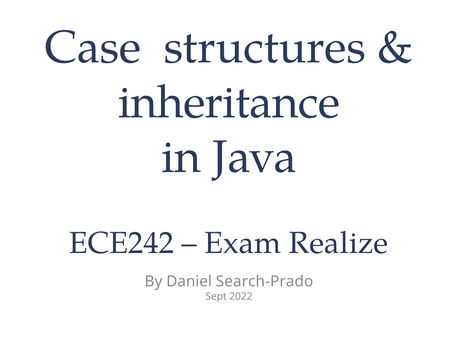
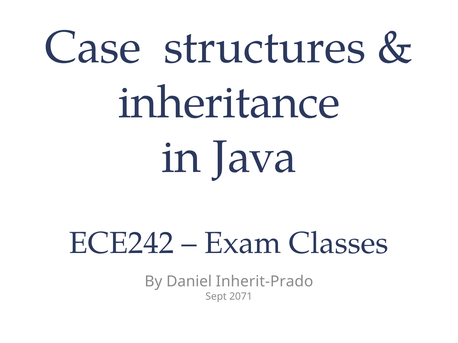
Realize: Realize -> Classes
Search-Prado: Search-Prado -> Inherit-Prado
2022: 2022 -> 2071
